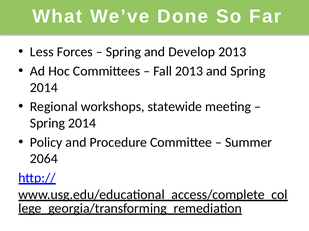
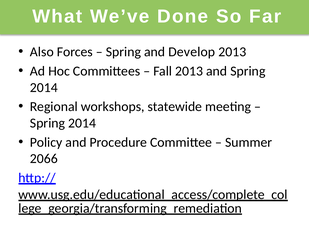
Less: Less -> Also
2064: 2064 -> 2066
